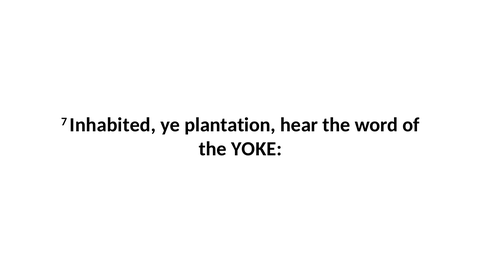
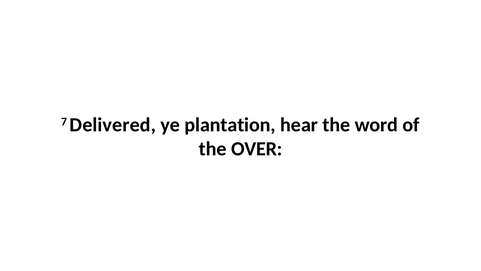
Inhabited: Inhabited -> Delivered
YOKE: YOKE -> OVER
